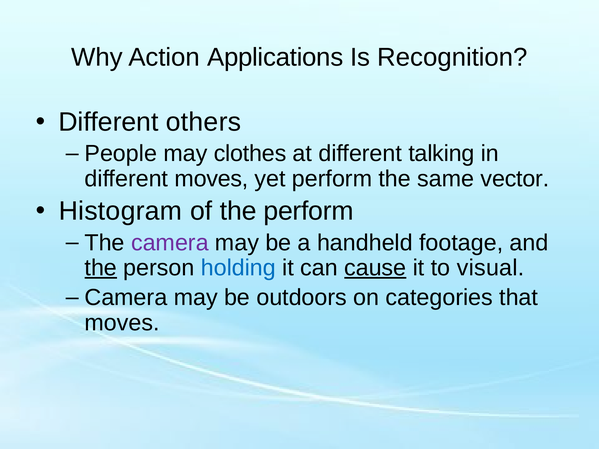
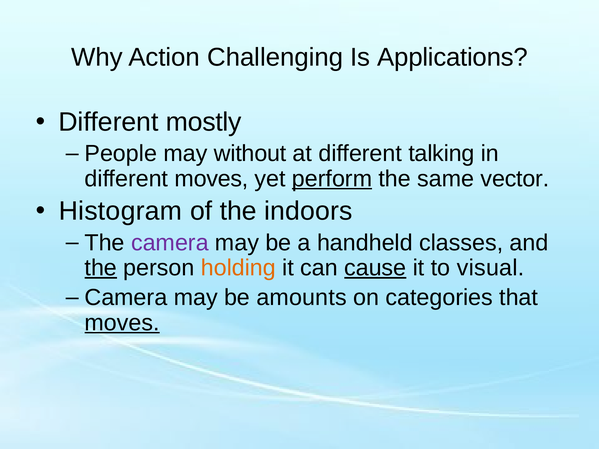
Applications: Applications -> Challenging
Recognition: Recognition -> Applications
others: others -> mostly
clothes: clothes -> without
perform at (332, 179) underline: none -> present
the perform: perform -> indoors
footage: footage -> classes
holding colour: blue -> orange
outdoors: outdoors -> amounts
moves at (122, 323) underline: none -> present
